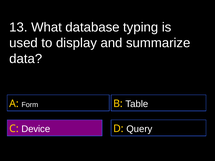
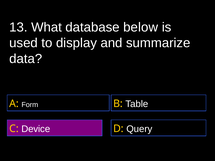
typing: typing -> below
